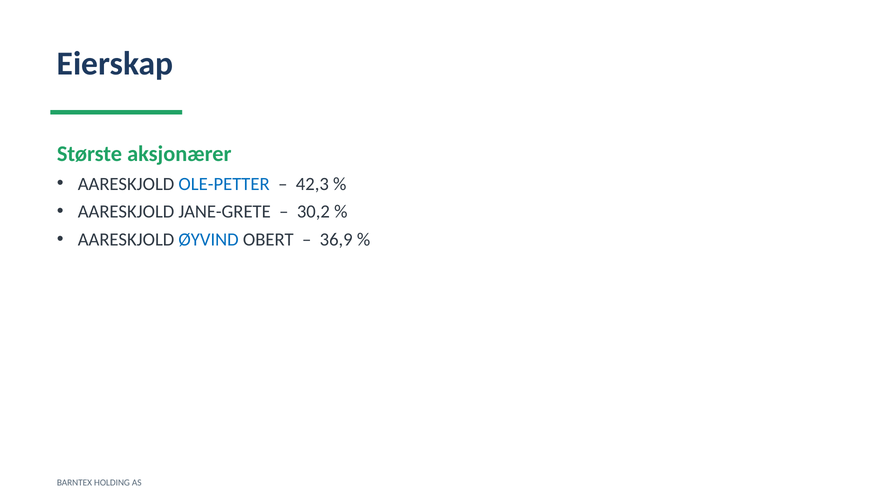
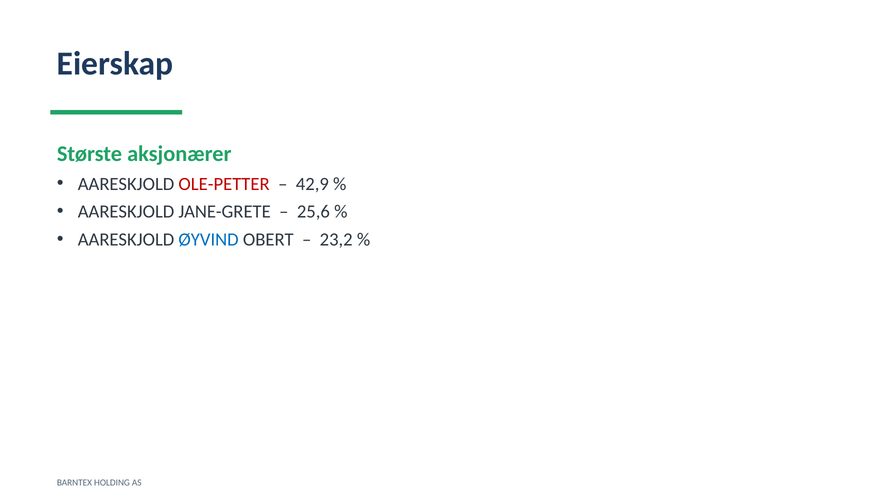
OLE-PETTER colour: blue -> red
42,3: 42,3 -> 42,9
30,2: 30,2 -> 25,6
36,9: 36,9 -> 23,2
